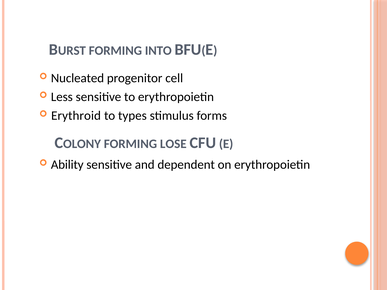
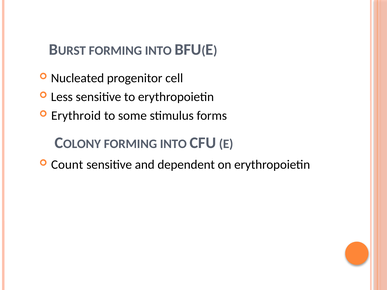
types: types -> some
LOSE at (173, 144): LOSE -> INTO
Ability: Ability -> Count
